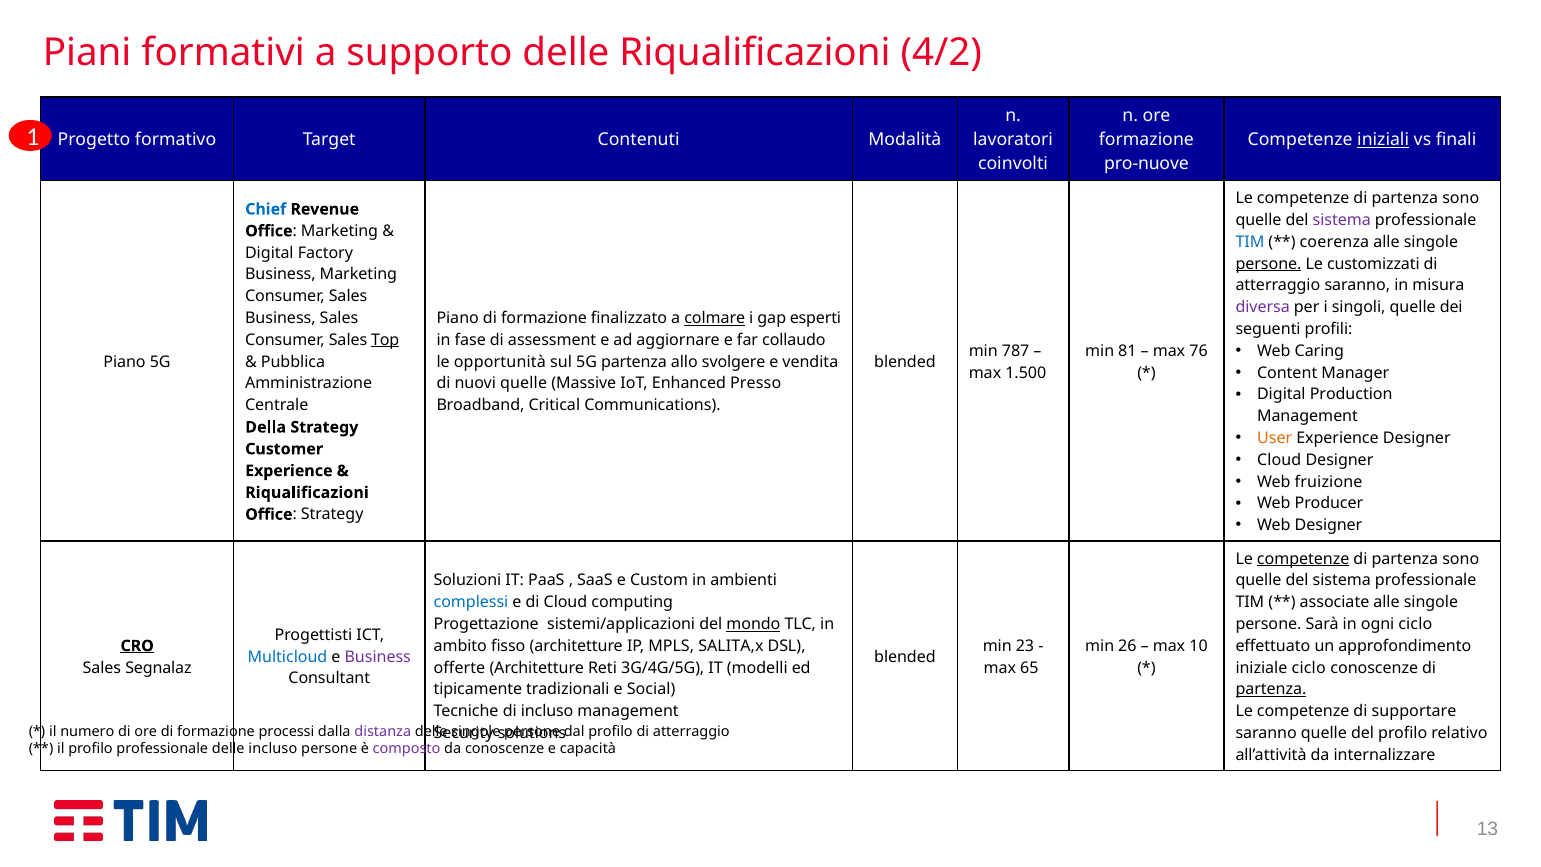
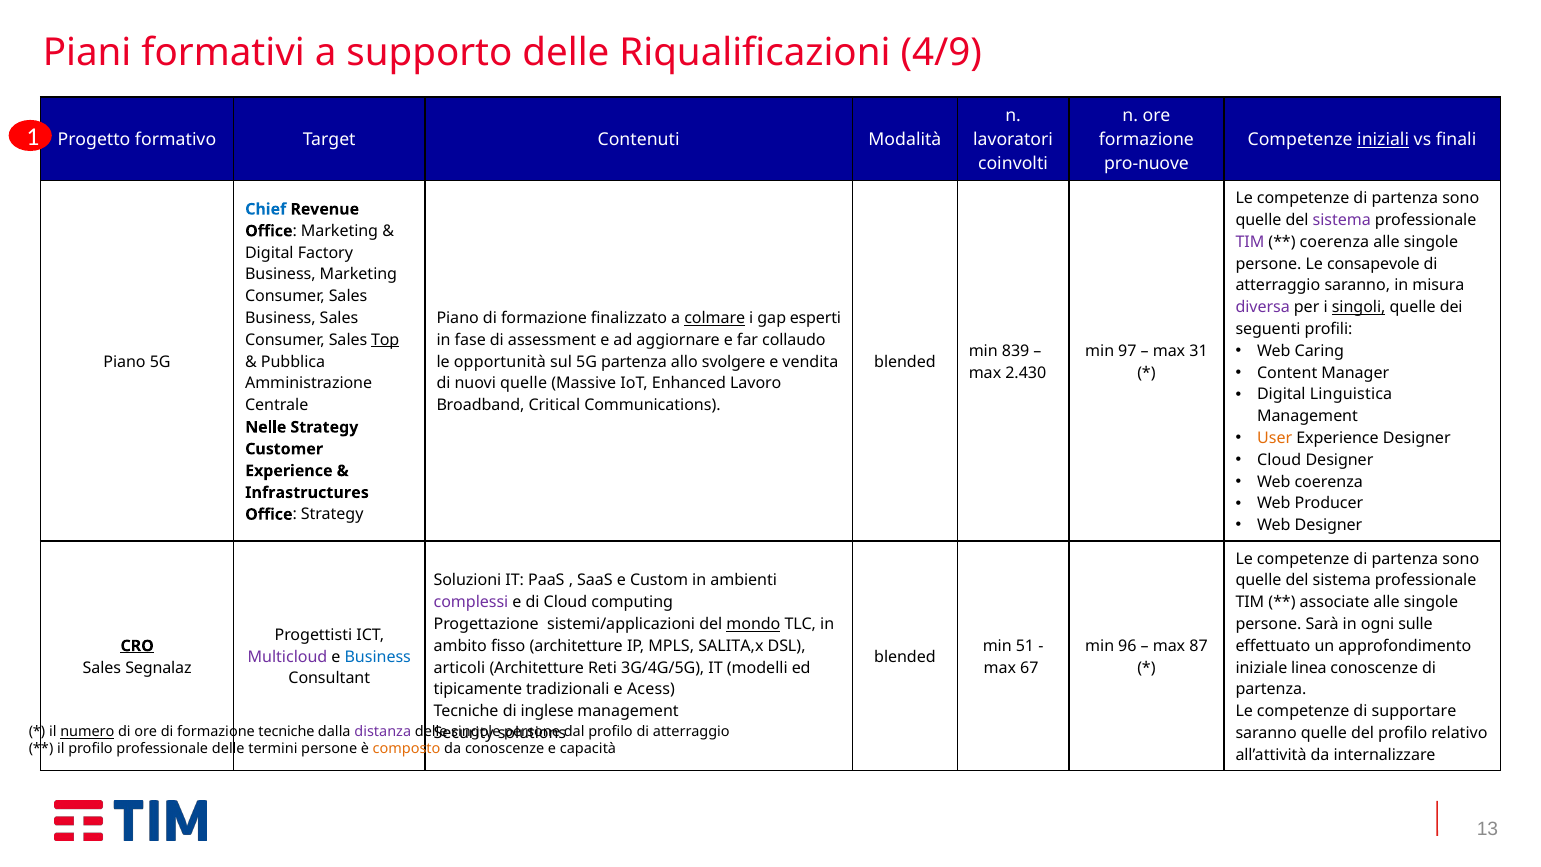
4/2: 4/2 -> 4/9
TIM at (1250, 242) colour: blue -> purple
persone at (1269, 264) underline: present -> none
customizzati: customizzati -> consapevole
singoli underline: none -> present
787: 787 -> 839
81: 81 -> 97
76: 76 -> 31
1.500: 1.500 -> 2.430
Presso: Presso -> Lavoro
Production: Production -> Linguistica
Della: Della -> Nelle
Web fruizione: fruizione -> coerenza
Riqualificazioni at (307, 493): Riqualificazioni -> Infrastructures
competenze at (1303, 559) underline: present -> none
complessi colour: blue -> purple
ogni ciclo: ciclo -> sulle
23: 23 -> 51
26: 26 -> 96
10: 10 -> 87
Multicloud colour: blue -> purple
Business at (378, 657) colour: purple -> blue
offerte: offerte -> articoli
65: 65 -> 67
iniziale ciclo: ciclo -> linea
Social: Social -> Acess
partenza at (1271, 689) underline: present -> none
di incluso: incluso -> inglese
numero underline: none -> present
formazione processi: processi -> tecniche
delle incluso: incluso -> termini
composto colour: purple -> orange
